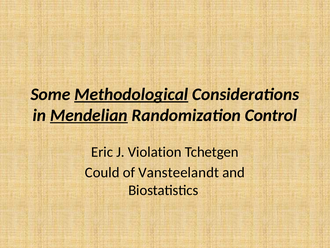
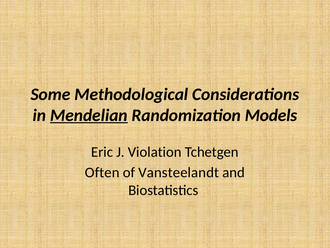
Methodological underline: present -> none
Control: Control -> Models
Could: Could -> Often
